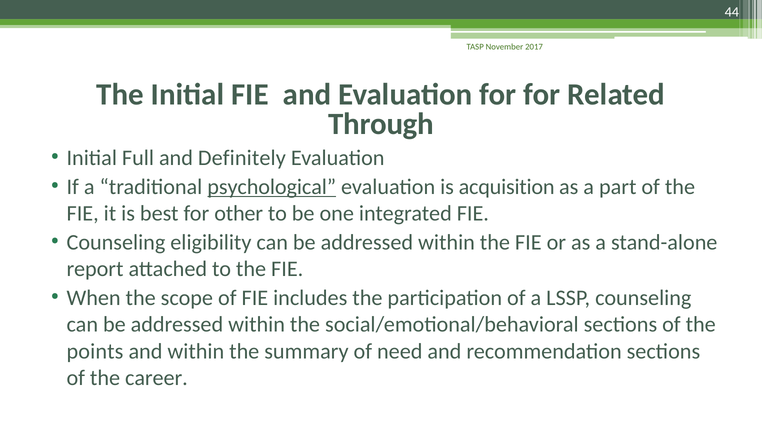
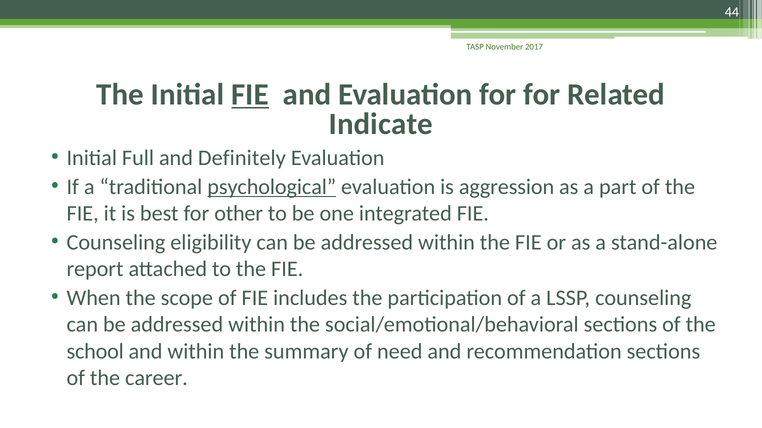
FIE at (250, 95) underline: none -> present
Through: Through -> Indicate
acquisition: acquisition -> aggression
points: points -> school
